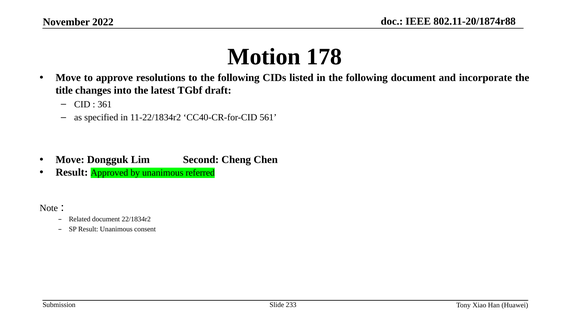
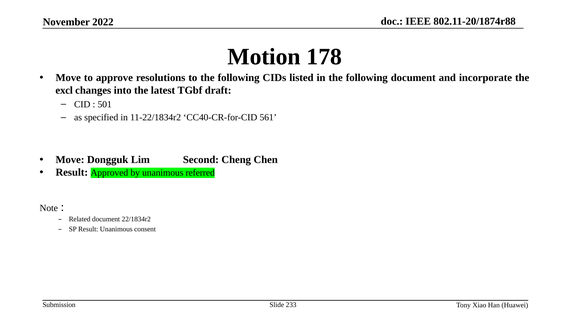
title: title -> excl
361: 361 -> 501
